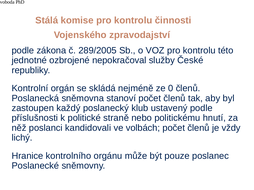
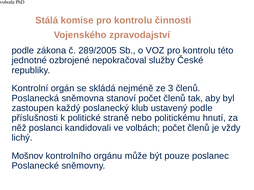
0: 0 -> 3
Hranice: Hranice -> Mošnov
